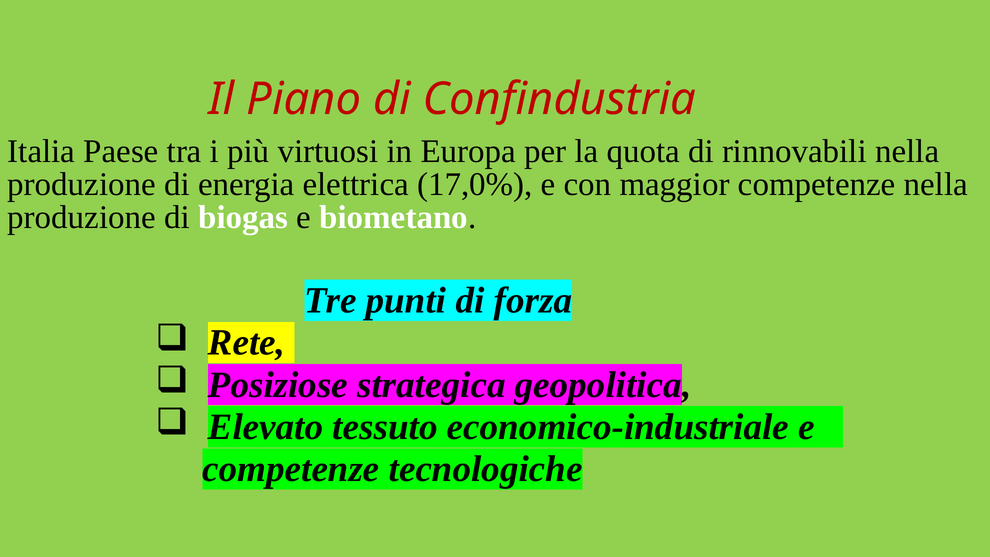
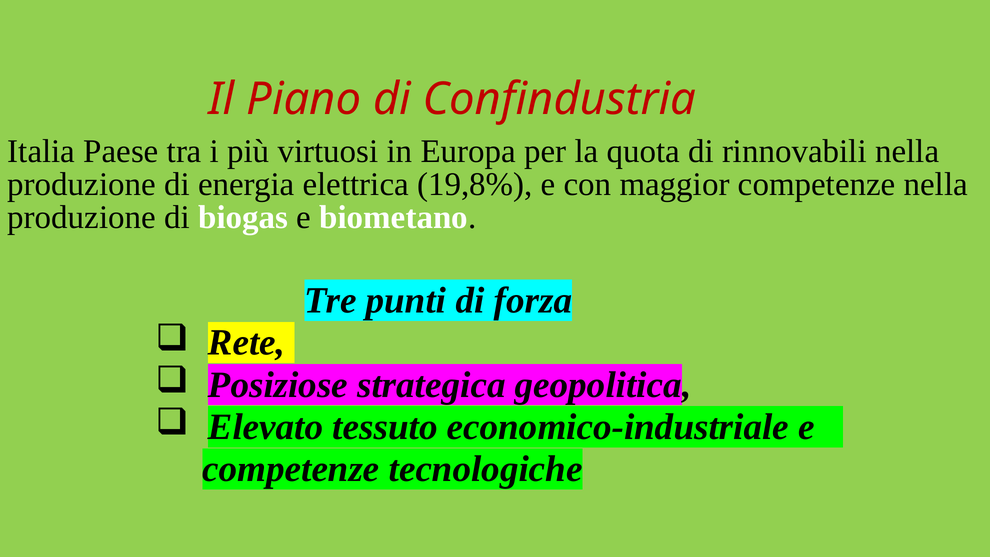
17,0%: 17,0% -> 19,8%
